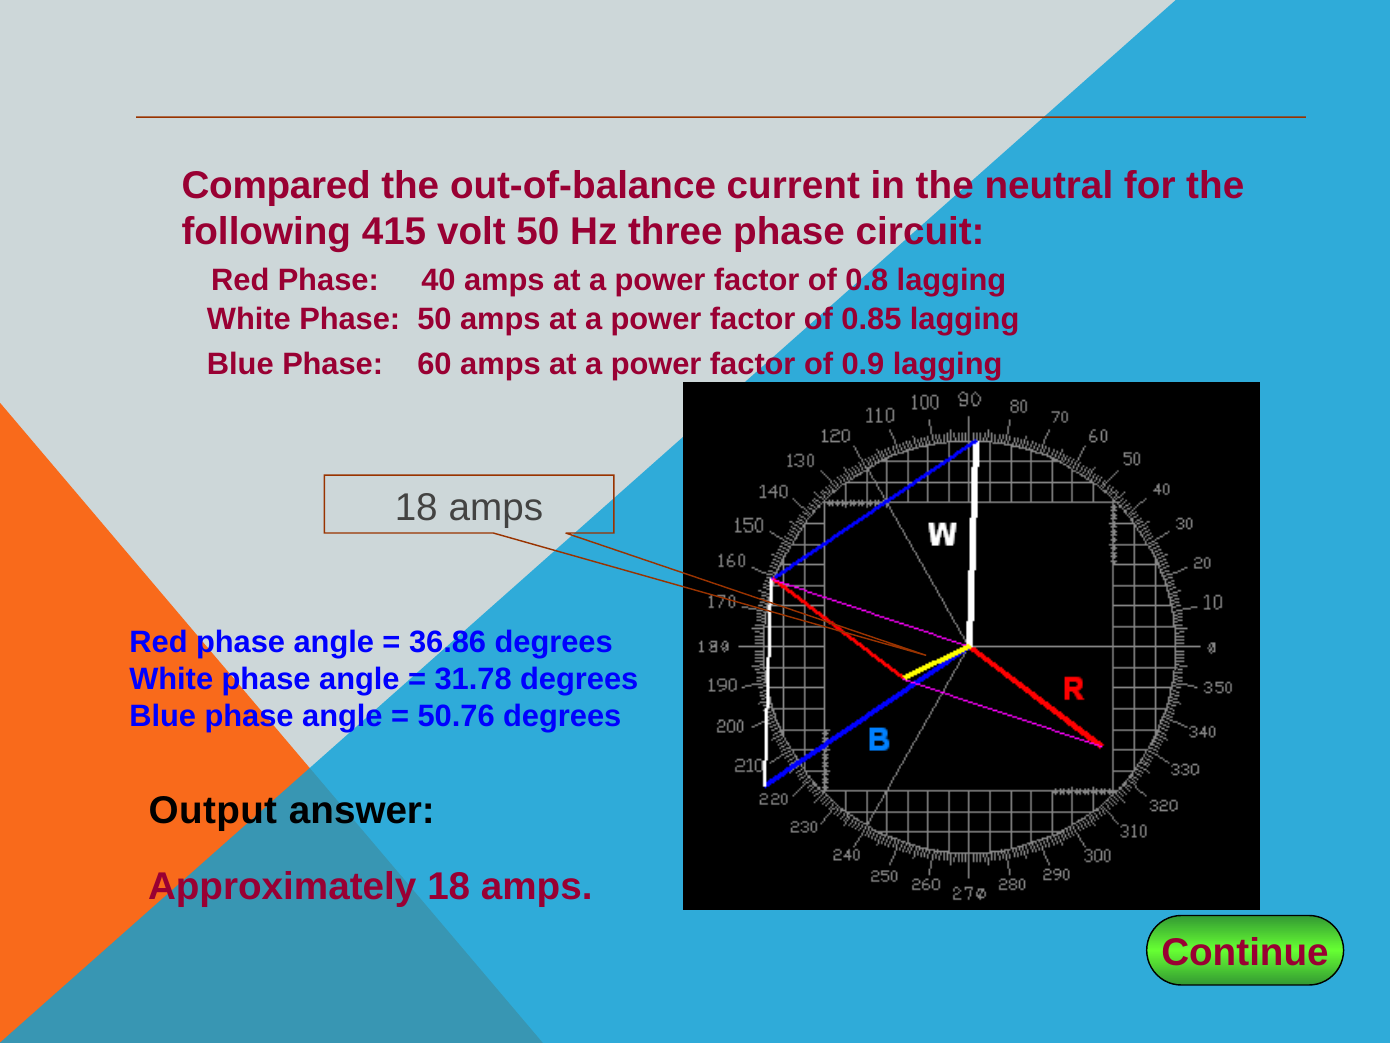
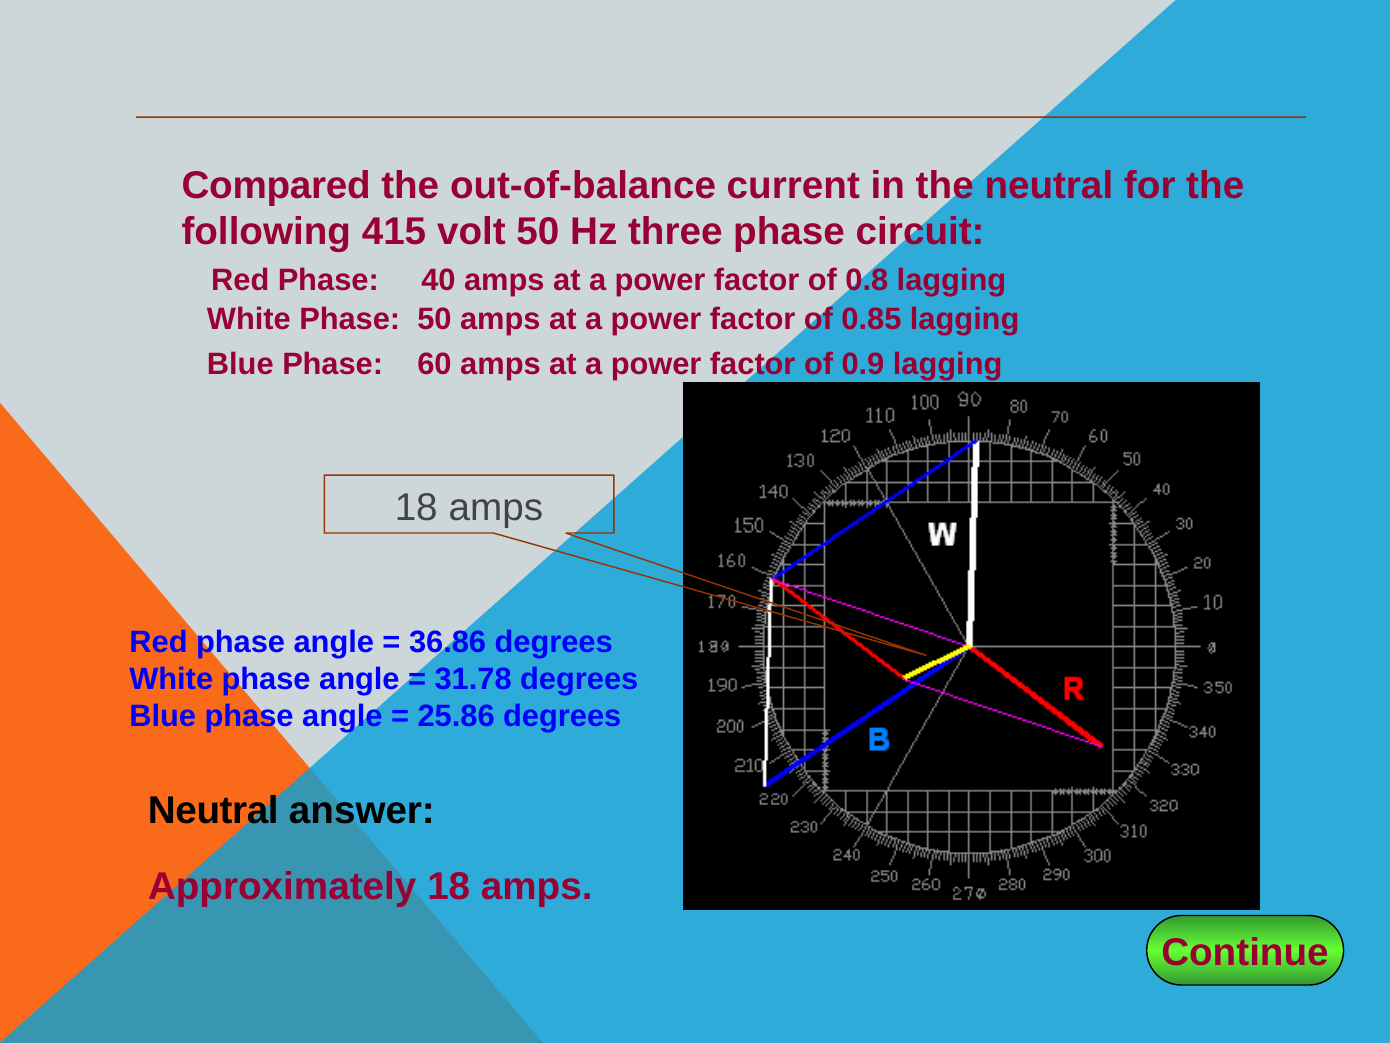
50.76: 50.76 -> 25.86
Output at (213, 811): Output -> Neutral
